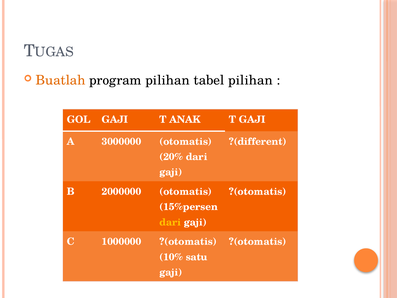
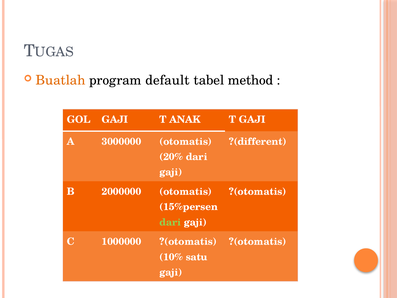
program pilihan: pilihan -> default
tabel pilihan: pilihan -> method
dari at (170, 222) colour: yellow -> light green
